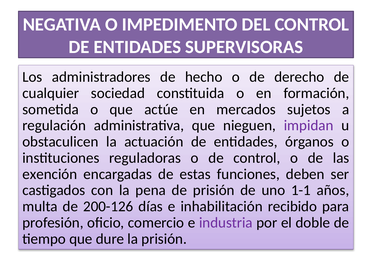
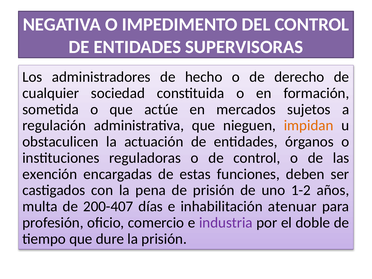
impidan colour: purple -> orange
1-1: 1-1 -> 1-2
200-126: 200-126 -> 200-407
recibido: recibido -> atenuar
